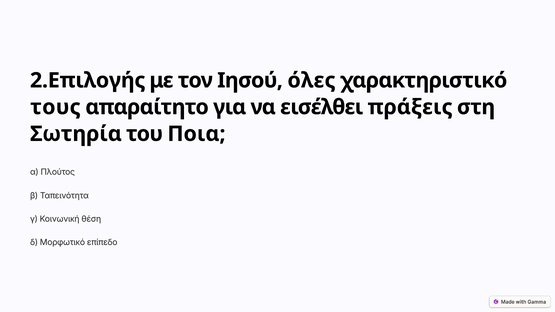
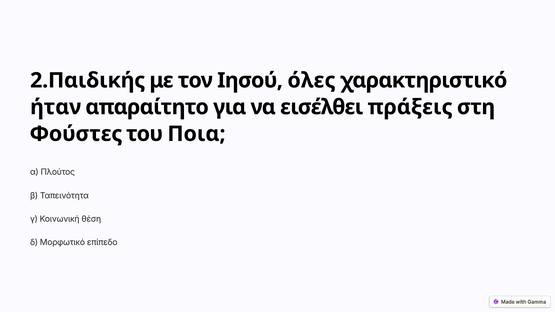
2.Επιλογής: 2.Επιλογής -> 2.Παιδικής
τους: τους -> ήταν
Σωτηρία: Σωτηρία -> Φούστες
